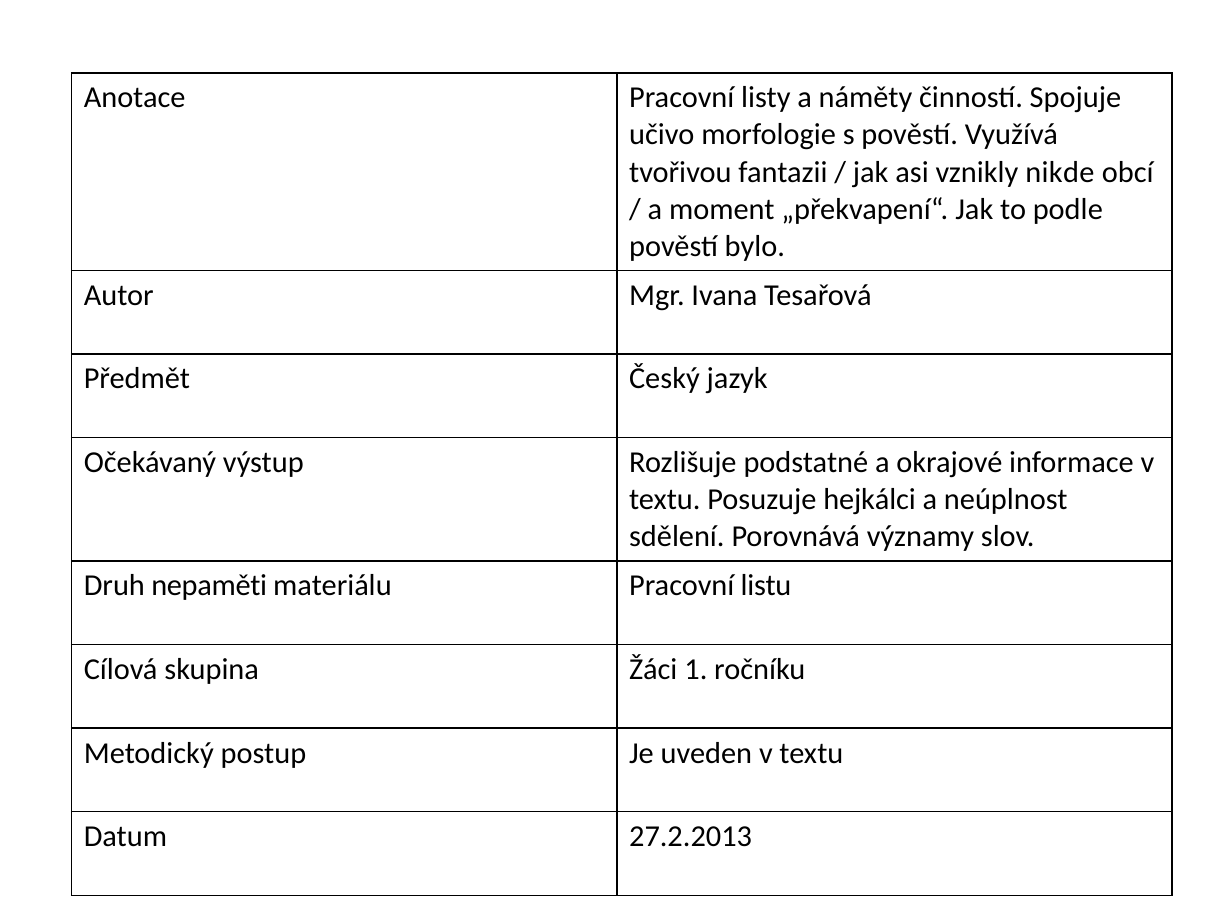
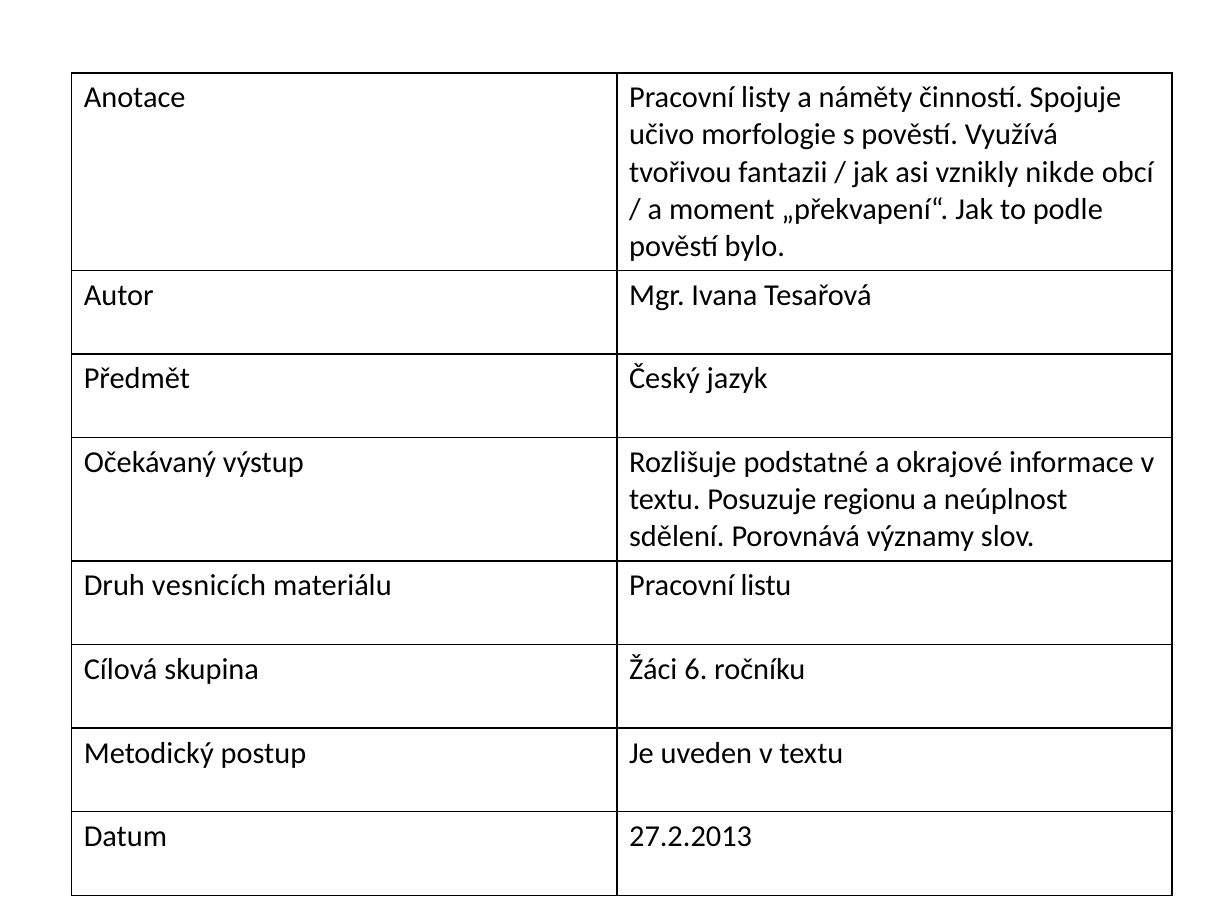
hejkálci: hejkálci -> regionu
nepaměti: nepaměti -> vesnicích
1: 1 -> 6
